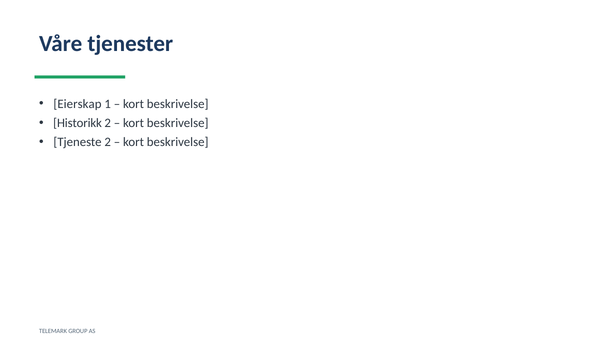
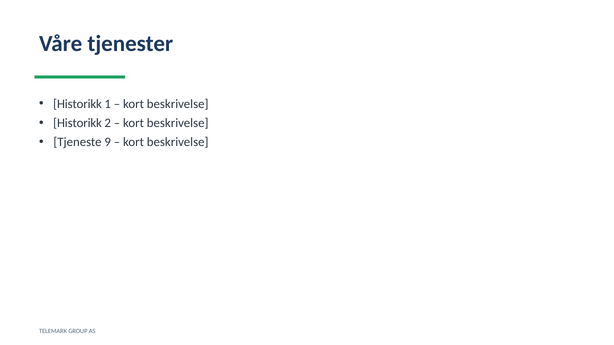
Eierskap at (77, 104): Eierskap -> Historikk
Tjeneste 2: 2 -> 9
